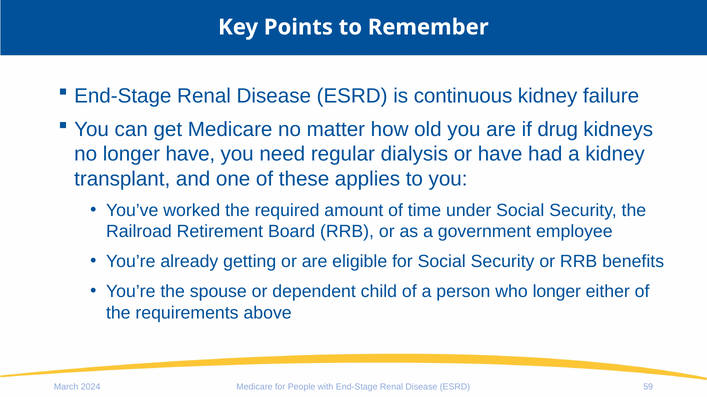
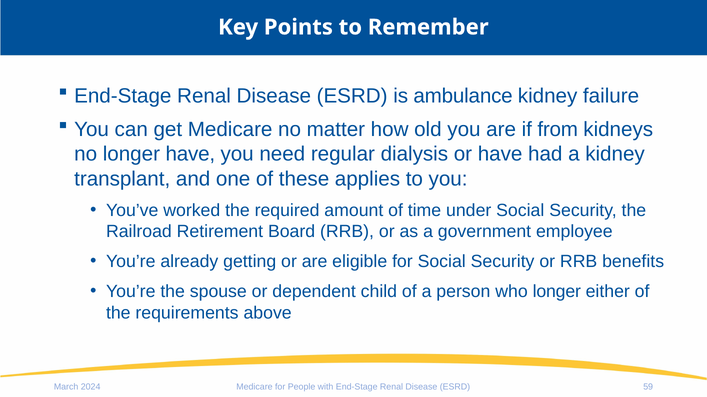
continuous: continuous -> ambulance
drug: drug -> from
